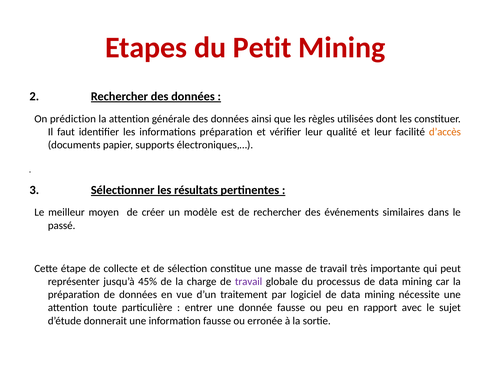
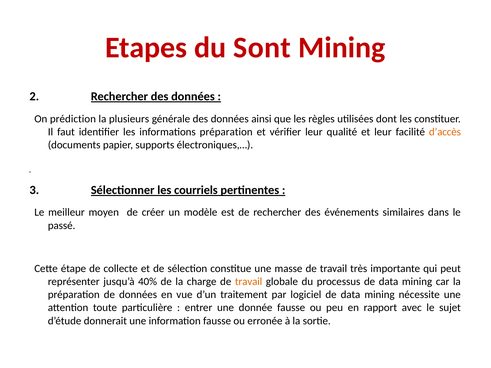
Petit: Petit -> Sont
la attention: attention -> plusieurs
résultats: résultats -> courriels
45%: 45% -> 40%
travail at (249, 282) colour: purple -> orange
